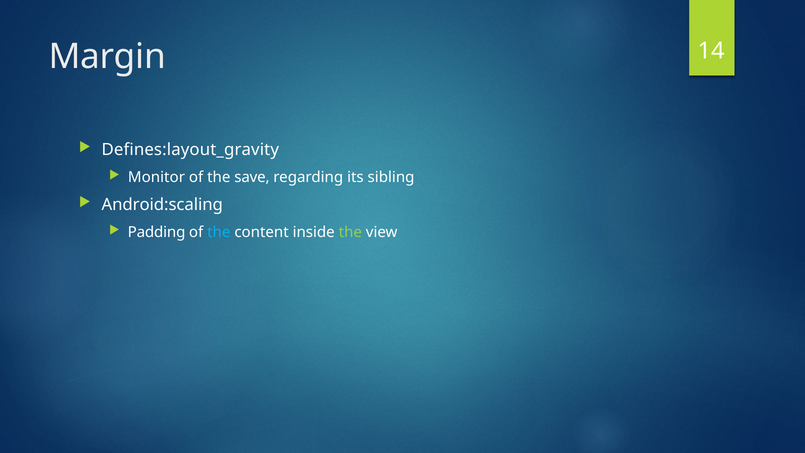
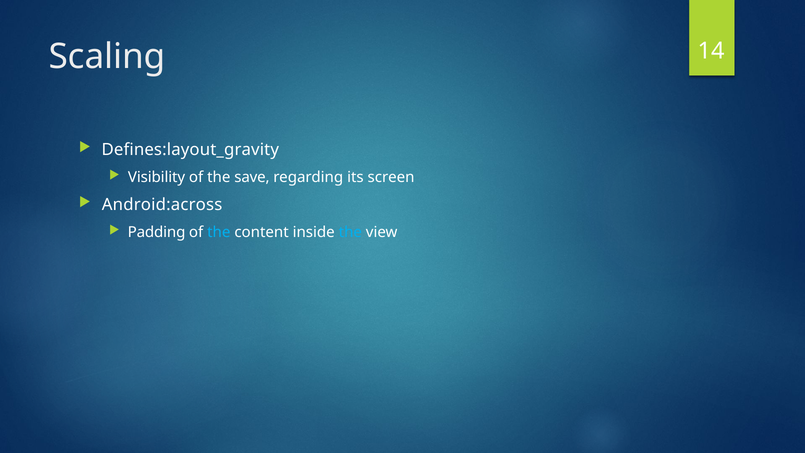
Margin: Margin -> Scaling
Monitor: Monitor -> Visibility
sibling: sibling -> screen
Android:scaling: Android:scaling -> Android:across
the at (350, 232) colour: light green -> light blue
